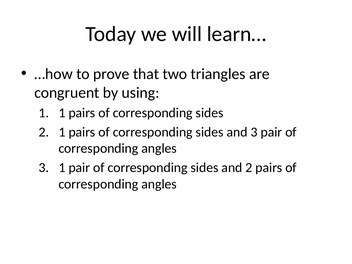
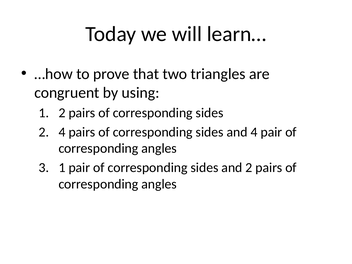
1 1: 1 -> 2
2 1: 1 -> 4
and 3: 3 -> 4
